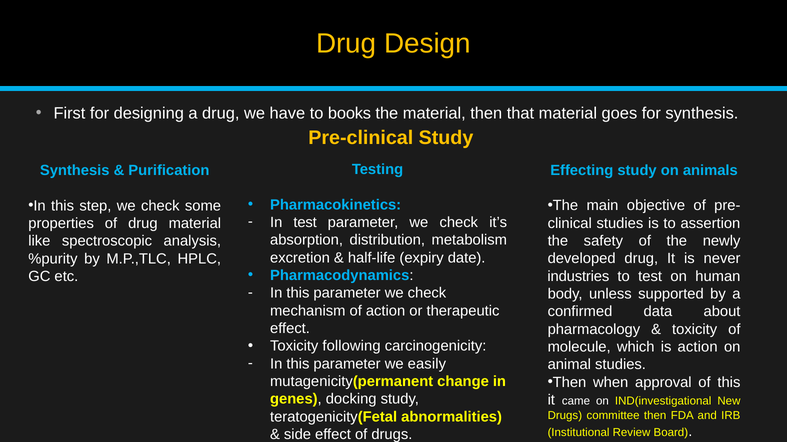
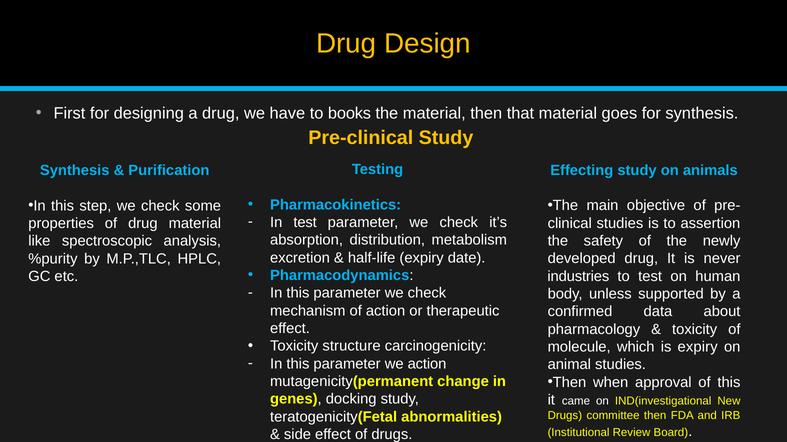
following: following -> structure
is action: action -> expiry
we easily: easily -> action
